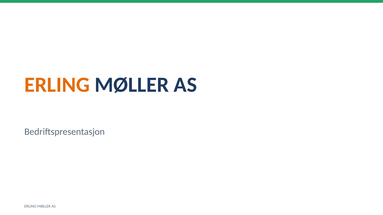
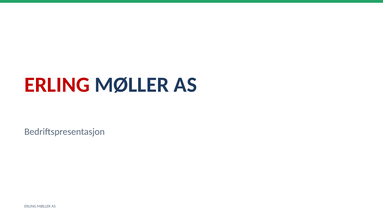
ERLING at (57, 85) colour: orange -> red
